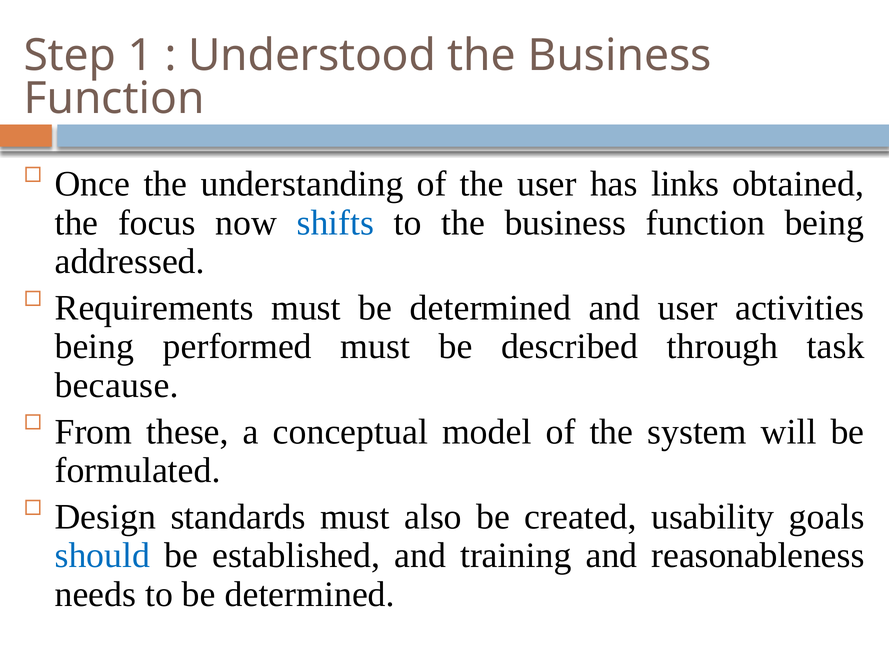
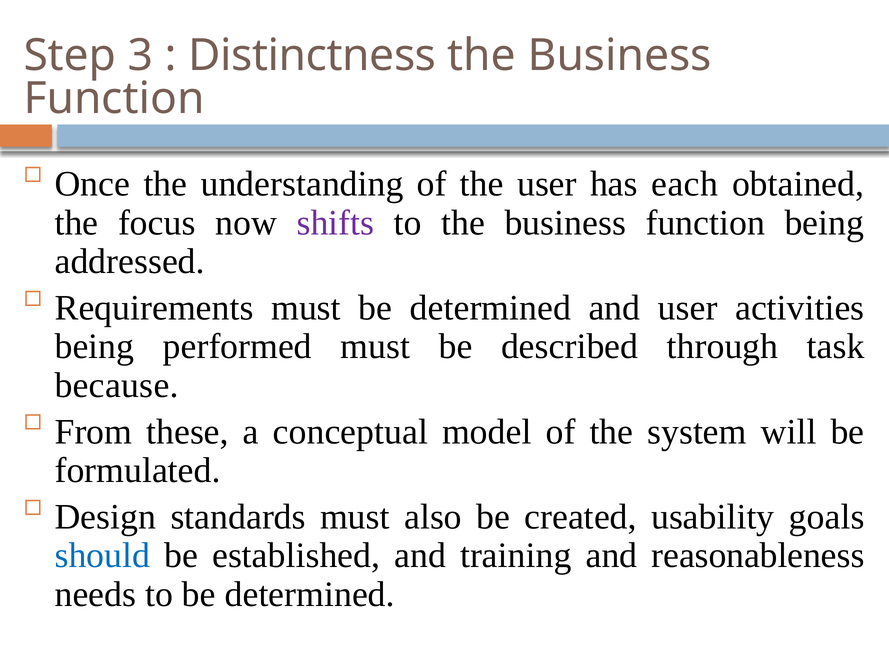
1: 1 -> 3
Understood: Understood -> Distinctness
links: links -> each
shifts colour: blue -> purple
